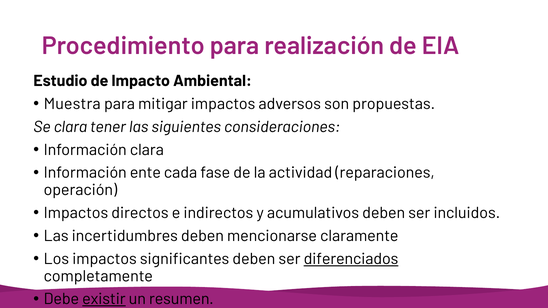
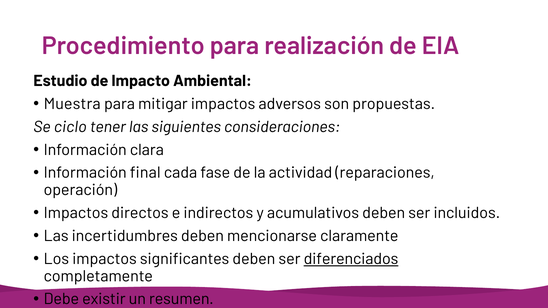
Se clara: clara -> ciclo
ente: ente -> final
existir underline: present -> none
